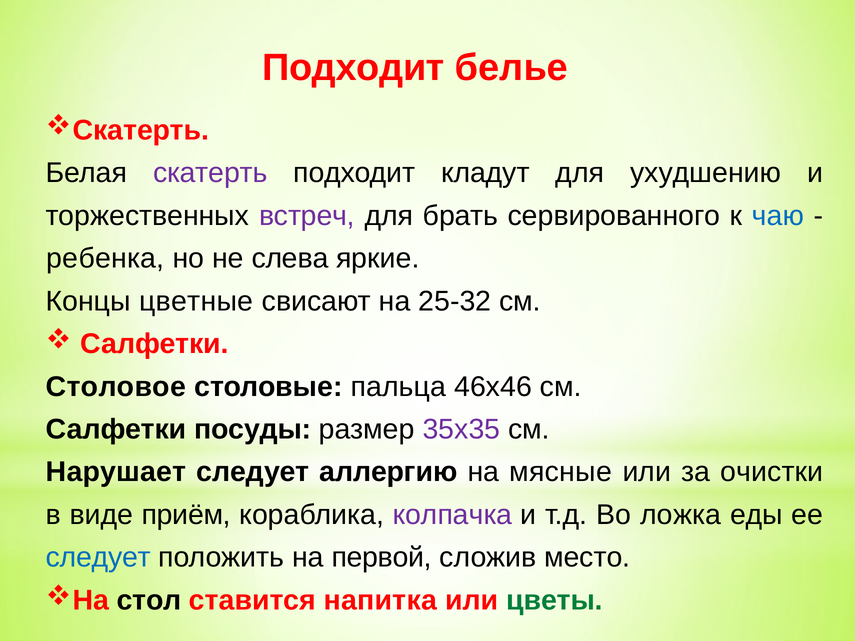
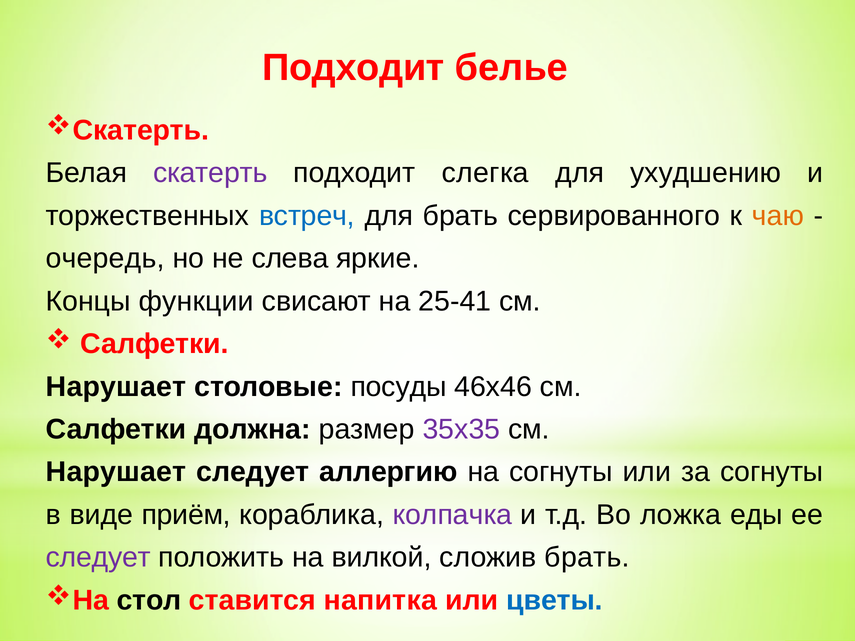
кладут: кладут -> слегка
встреч colour: purple -> blue
чаю colour: blue -> orange
ребенка: ребенка -> очередь
цветные: цветные -> функции
25-32: 25-32 -> 25-41
Столовое at (116, 387): Столовое -> Нарушает
пальца: пальца -> посуды
посуды: посуды -> должна
на мясные: мясные -> согнуты
за очистки: очистки -> согнуты
следует at (98, 558) colour: blue -> purple
первой: первой -> вилкой
сложив место: место -> брать
цветы colour: green -> blue
